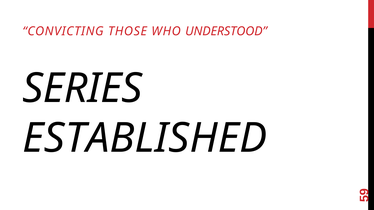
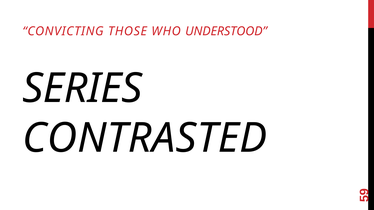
ESTABLISHED: ESTABLISHED -> CONTRASTED
